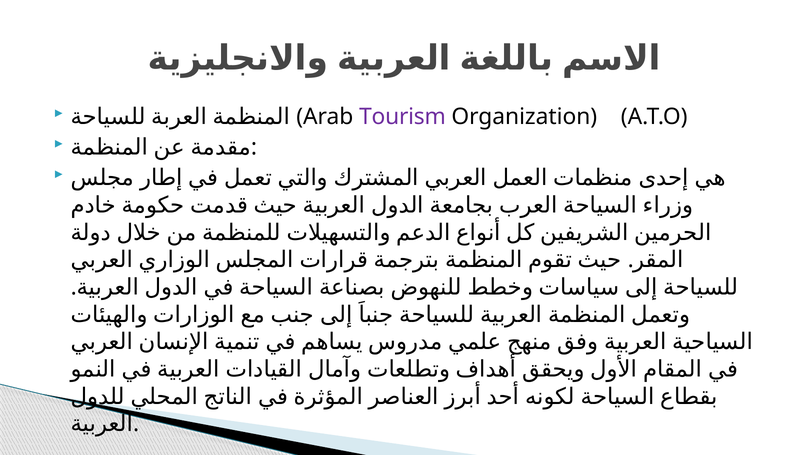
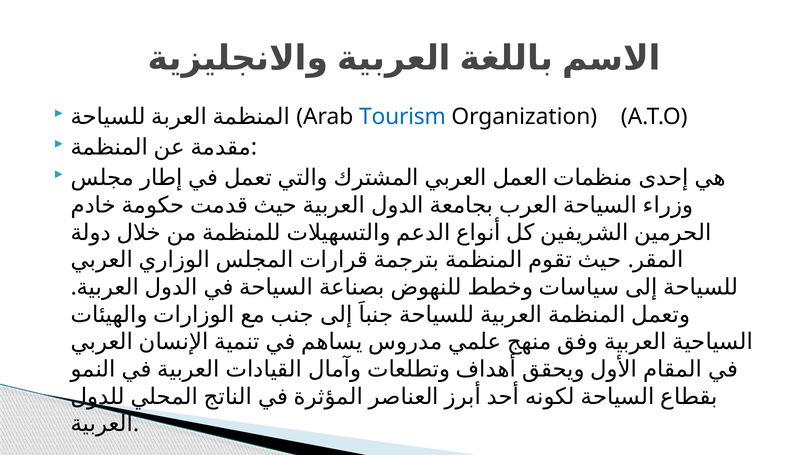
Tourism colour: purple -> blue
